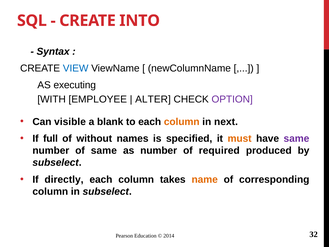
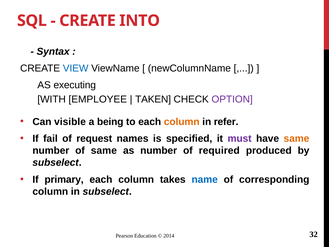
ALTER: ALTER -> TAKEN
blank: blank -> being
next: next -> refer
full: full -> fail
without: without -> request
must colour: orange -> purple
same at (296, 138) colour: purple -> orange
directly: directly -> primary
name colour: orange -> blue
